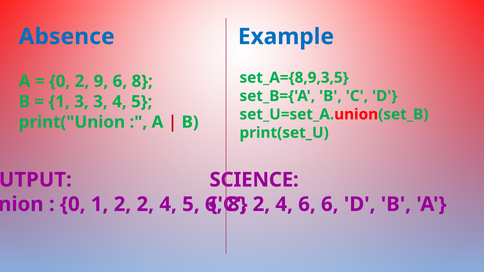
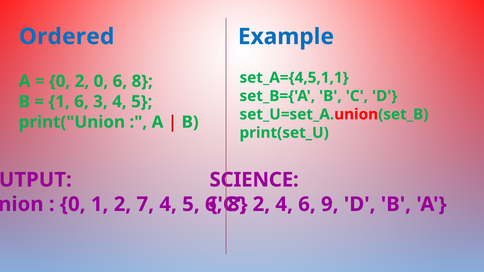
Absence: Absence -> Ordered
set_A={8,9,3,5: set_A={8,9,3,5 -> set_A={4,5,1,1
2 9: 9 -> 0
1 3: 3 -> 6
2 2: 2 -> 7
6 6: 6 -> 9
